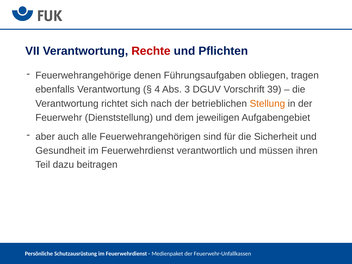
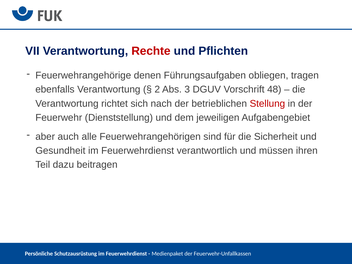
4: 4 -> 2
39: 39 -> 48
Stellung colour: orange -> red
